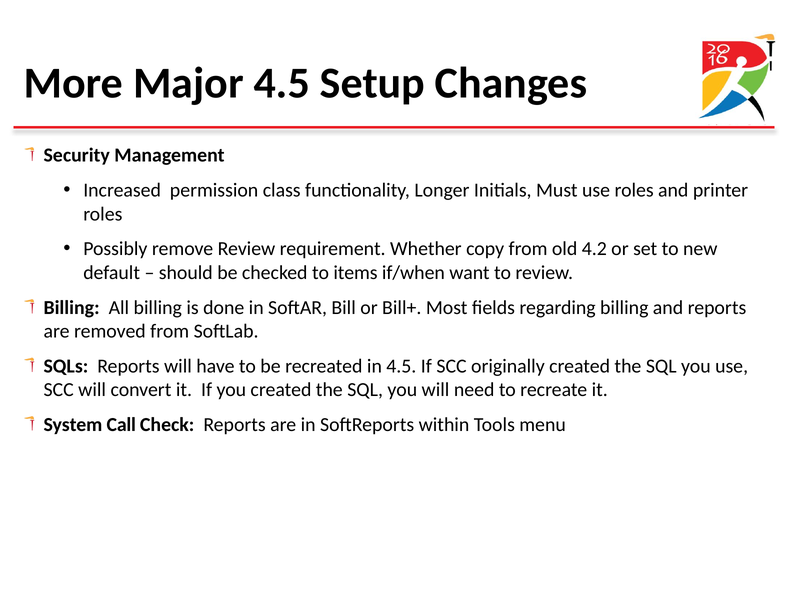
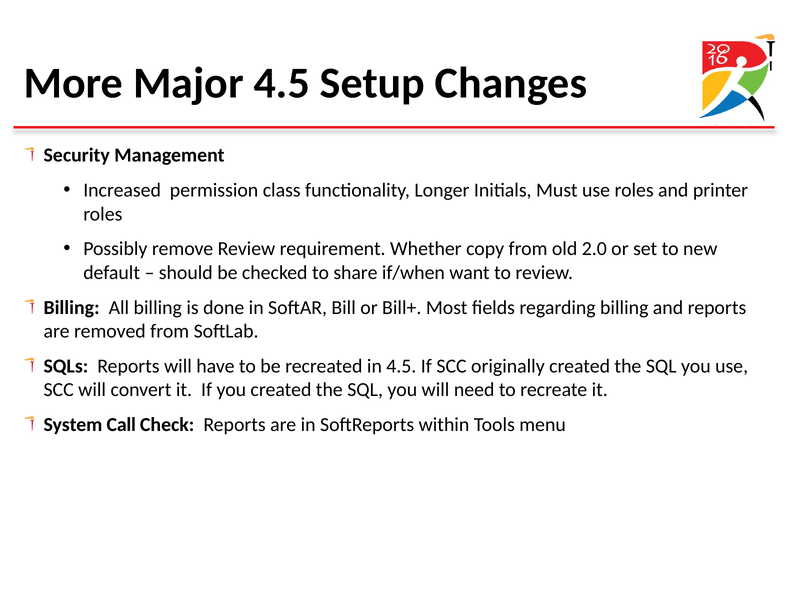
4.2: 4.2 -> 2.0
items: items -> share
